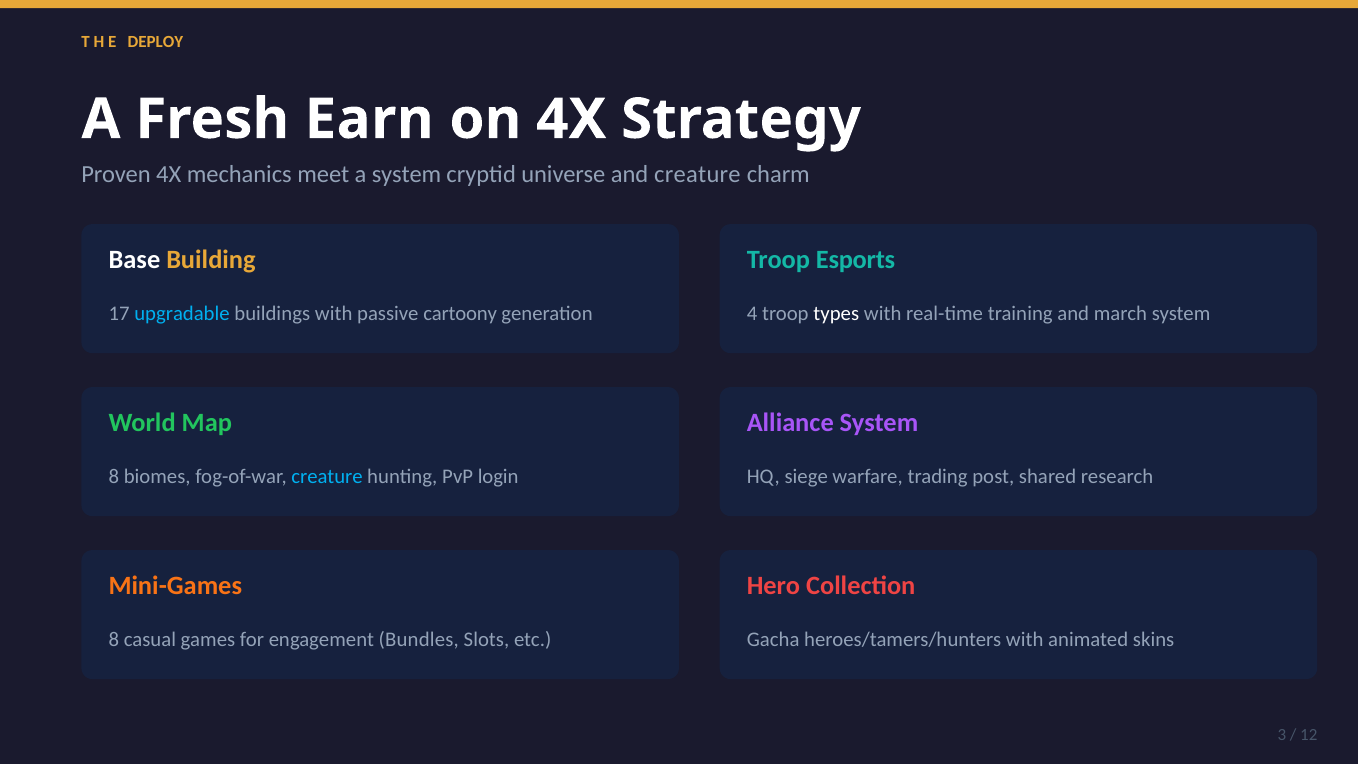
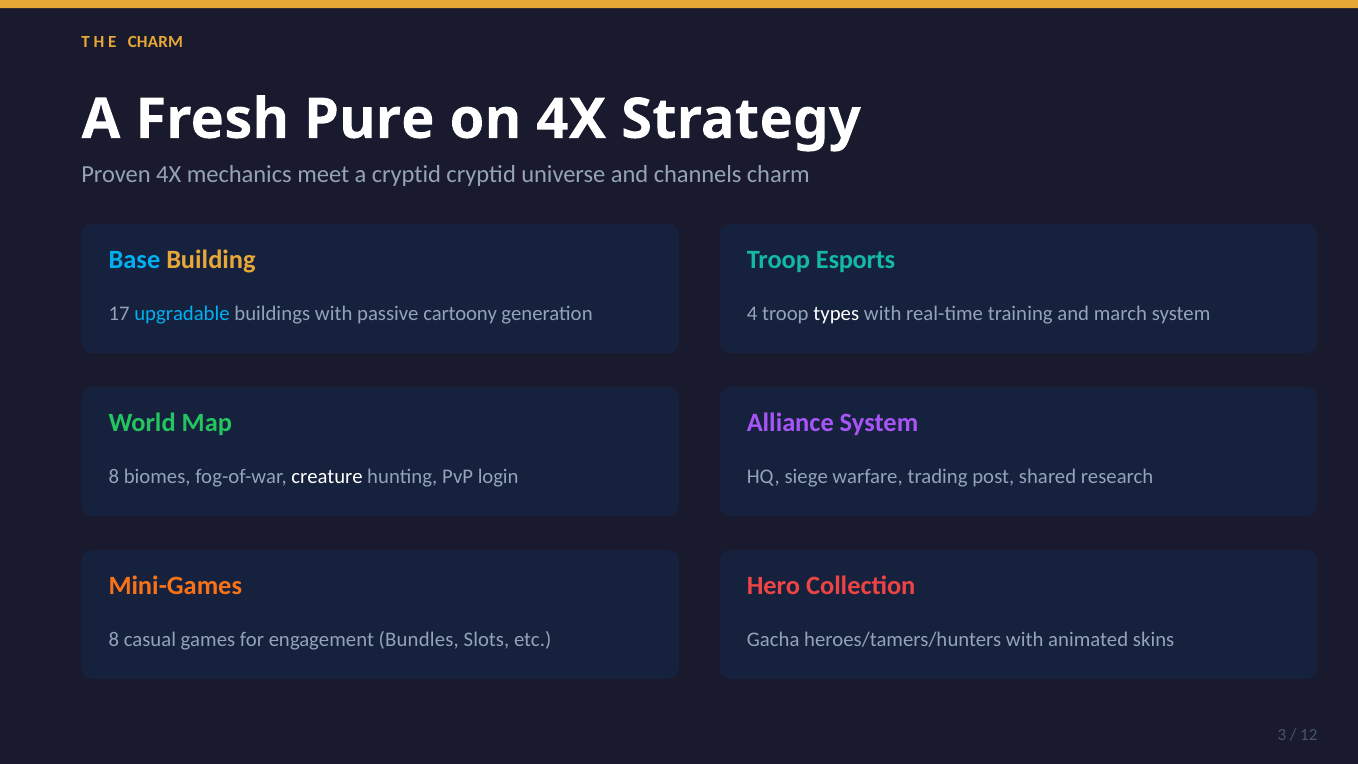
THE DEPLOY: DEPLOY -> CHARM
Earn: Earn -> Pure
a system: system -> cryptid
and creature: creature -> channels
Base colour: white -> light blue
creature at (327, 477) colour: light blue -> white
